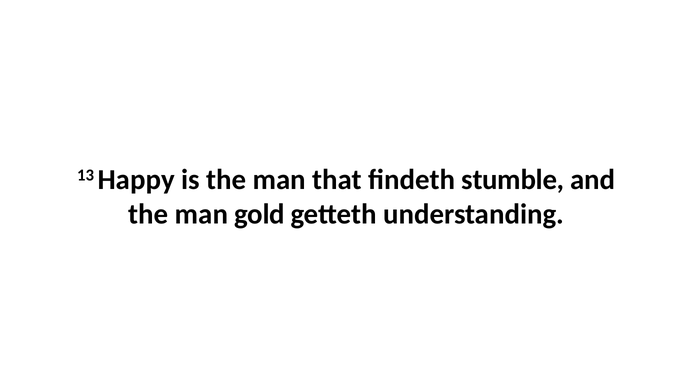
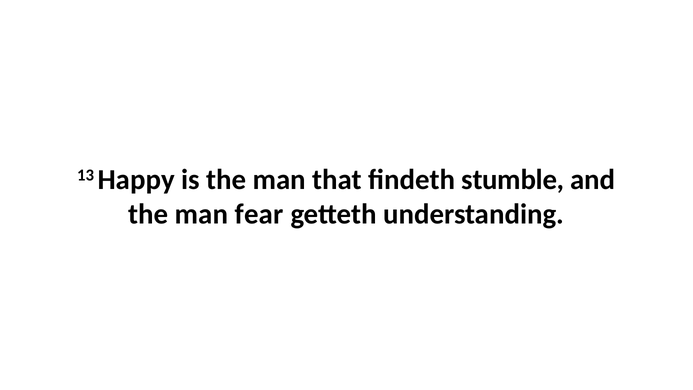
gold: gold -> fear
